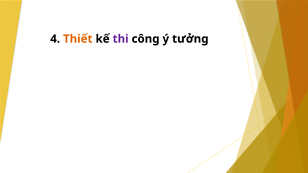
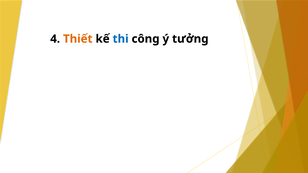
thi colour: purple -> blue
